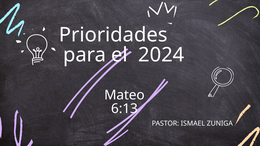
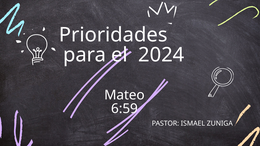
6:13: 6:13 -> 6:59
